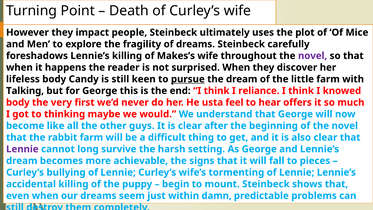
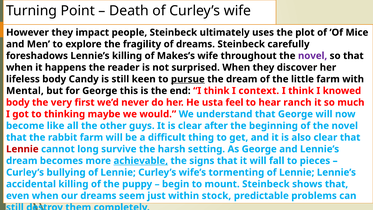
Talking: Talking -> Mental
reliance: reliance -> context
offers: offers -> ranch
Lennie at (22, 149) colour: purple -> red
achievable underline: none -> present
damn: damn -> stock
